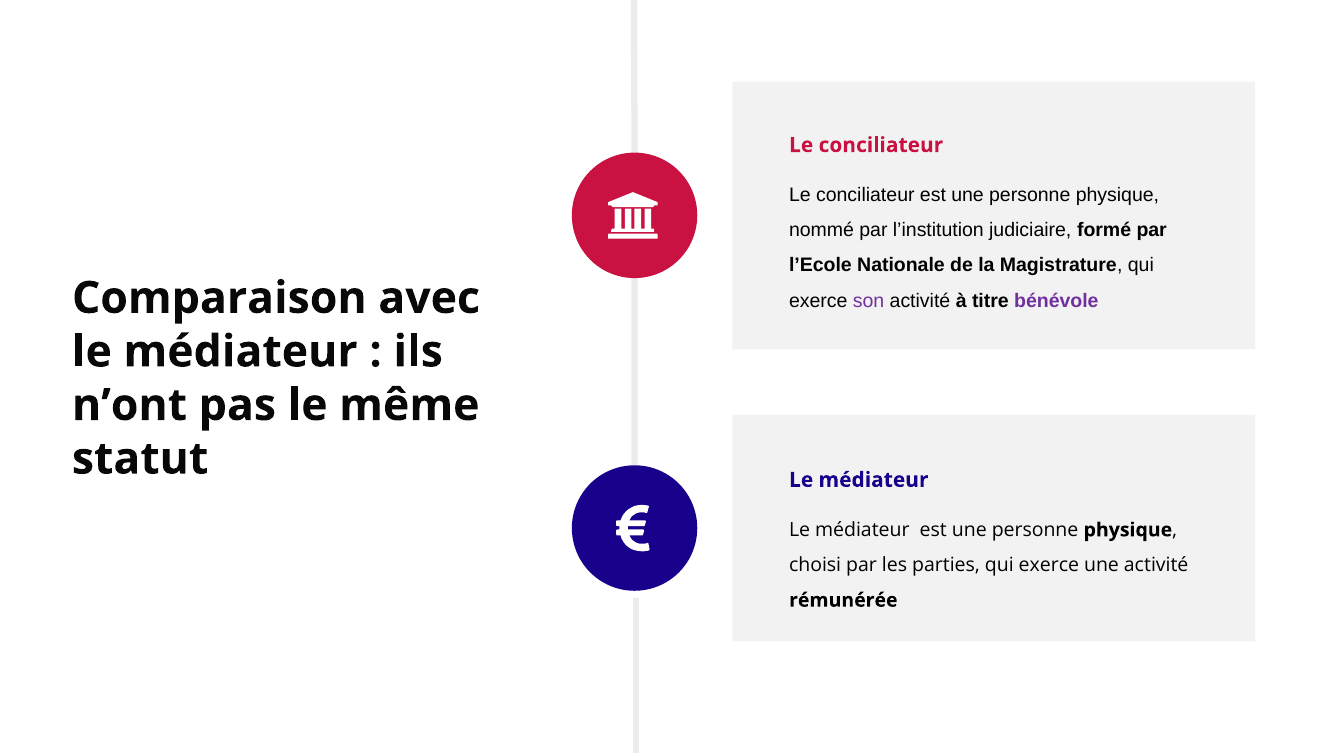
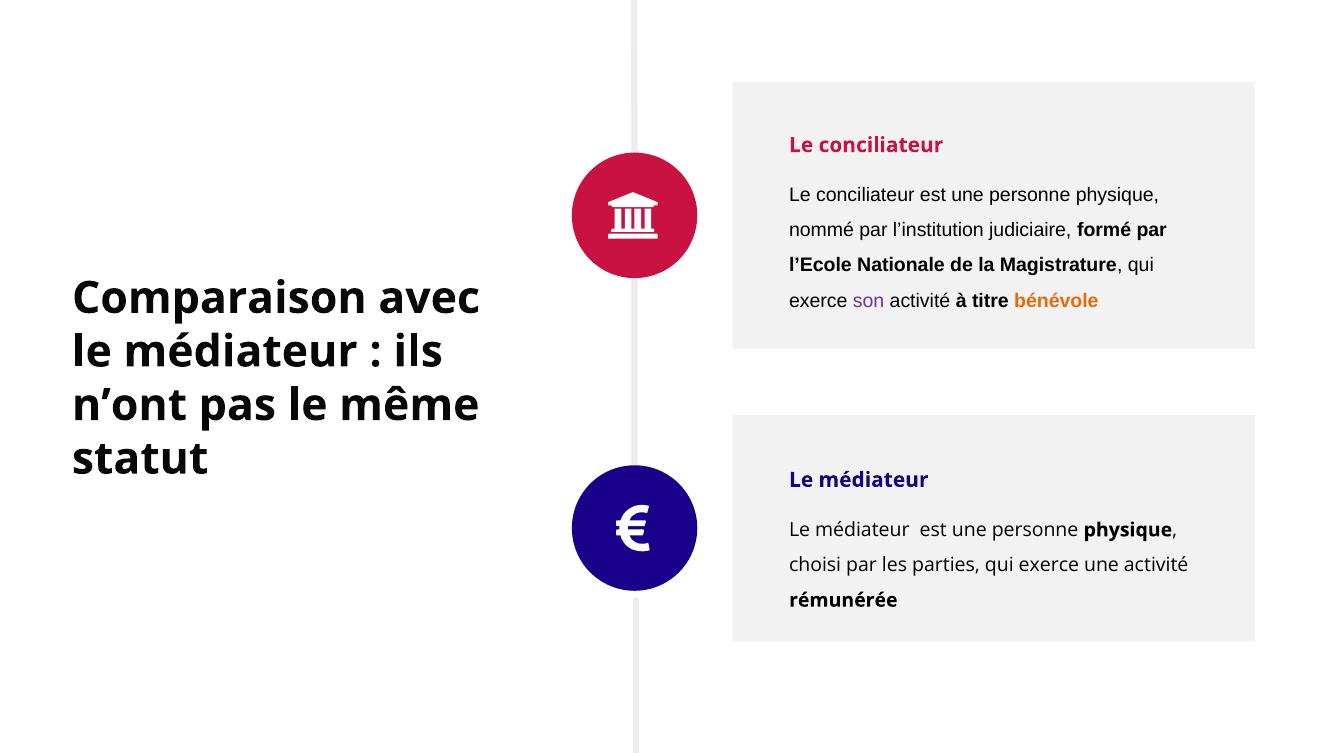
bénévole colour: purple -> orange
